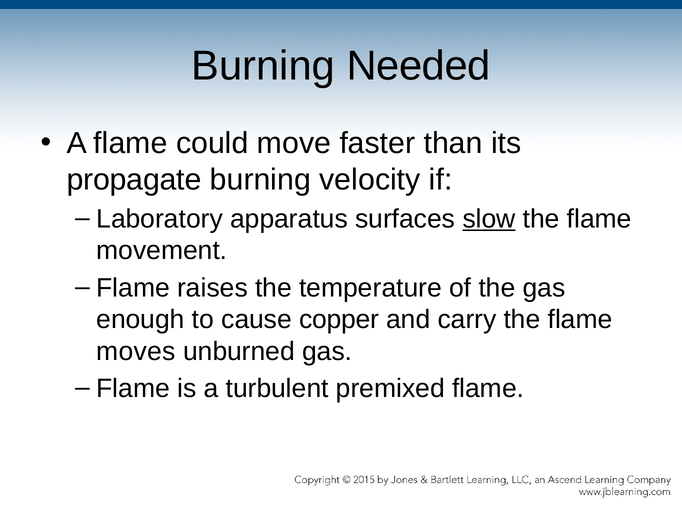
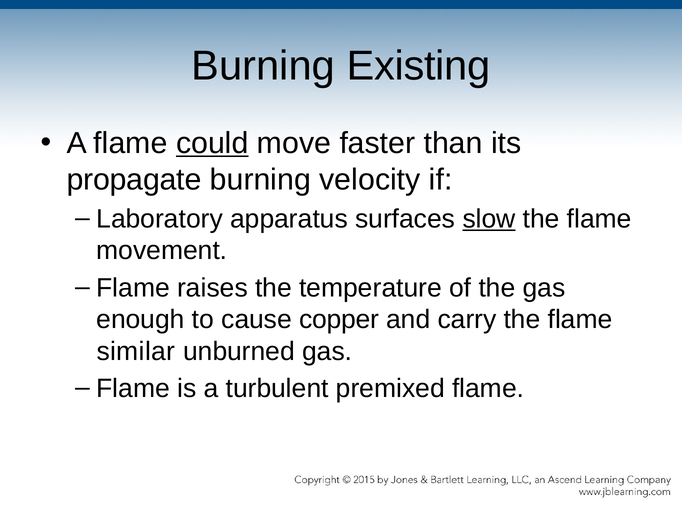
Needed: Needed -> Existing
could underline: none -> present
moves: moves -> similar
